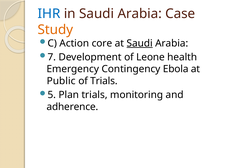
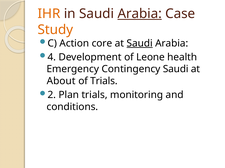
IHR colour: blue -> orange
Arabia at (140, 14) underline: none -> present
7: 7 -> 4
Contingency Ebola: Ebola -> Saudi
Public: Public -> About
5: 5 -> 2
adherence: adherence -> conditions
